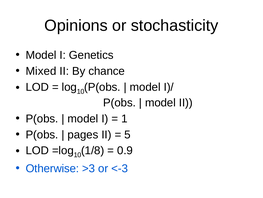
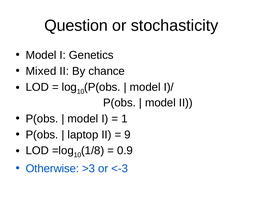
Opinions: Opinions -> Question
pages: pages -> laptop
5: 5 -> 9
